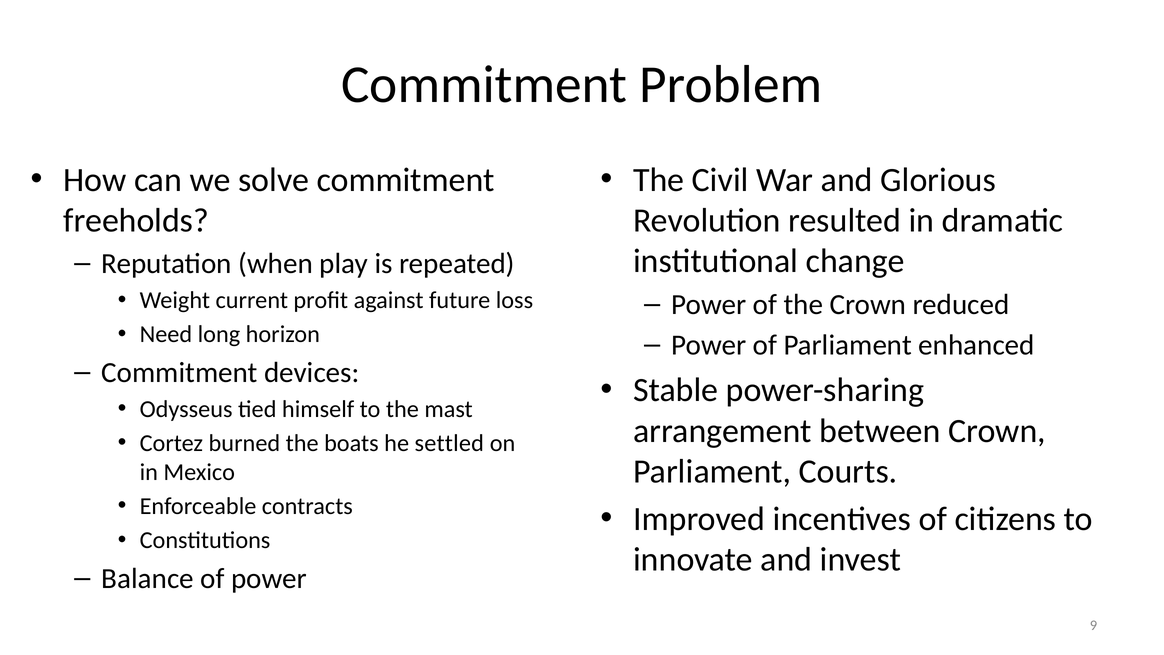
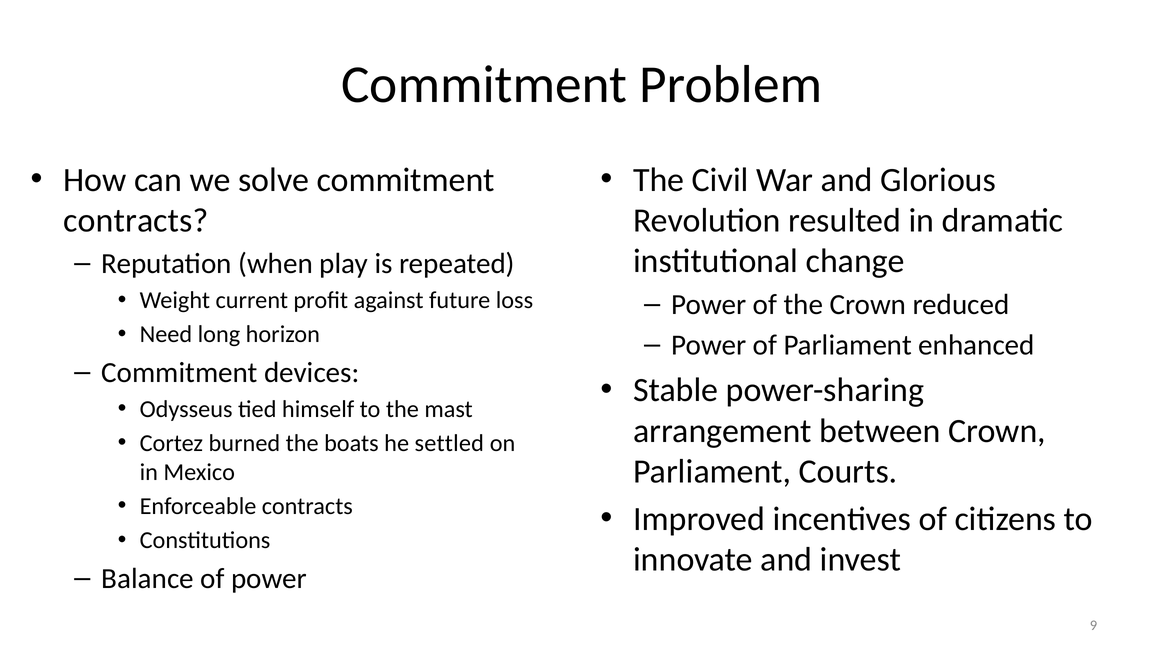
freeholds at (136, 220): freeholds -> contracts
